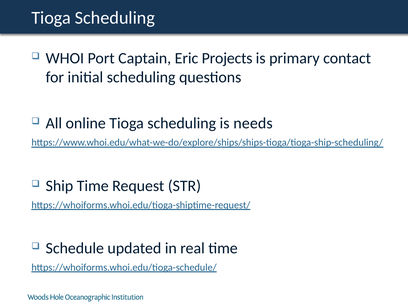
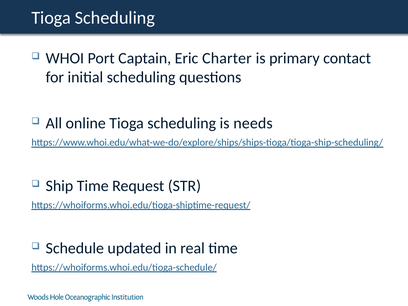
Projects: Projects -> Charter
